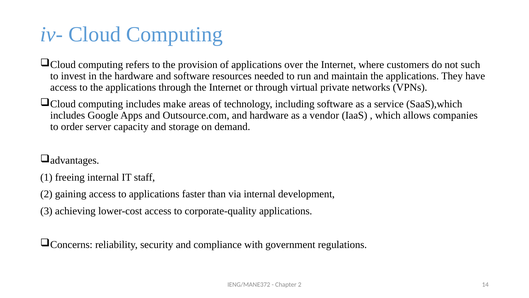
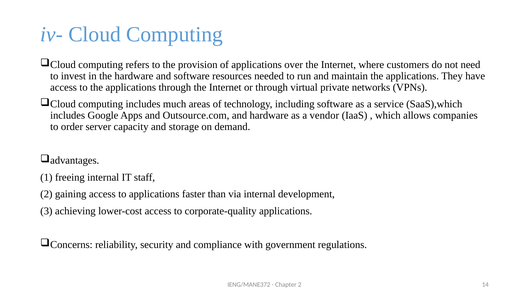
such: such -> need
make: make -> much
